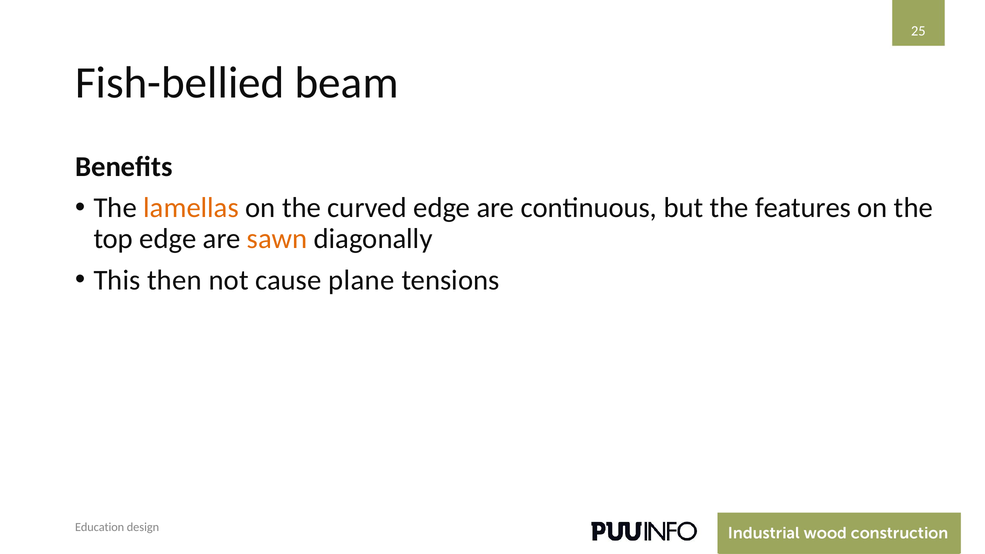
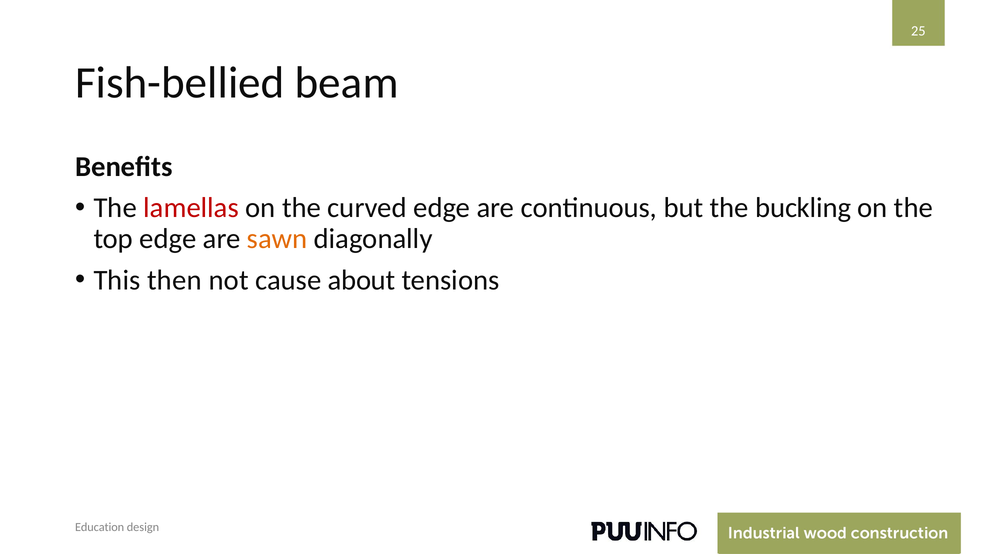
lamellas colour: orange -> red
features: features -> buckling
plane: plane -> about
